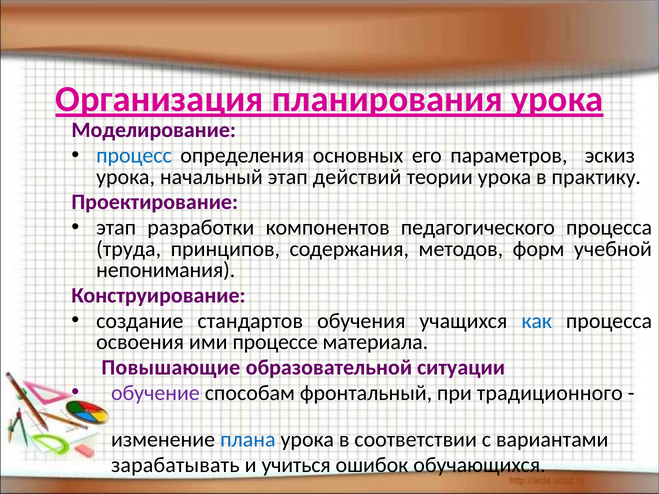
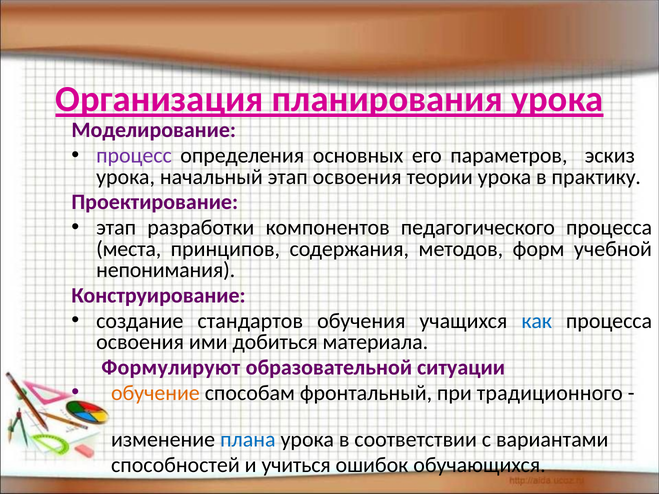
процесс colour: blue -> purple
этап действий: действий -> освоения
труда: труда -> места
процессе: процессе -> добиться
Повышающие: Повышающие -> Формулируют
обучение colour: purple -> orange
зарабатывать: зарабатывать -> способностей
